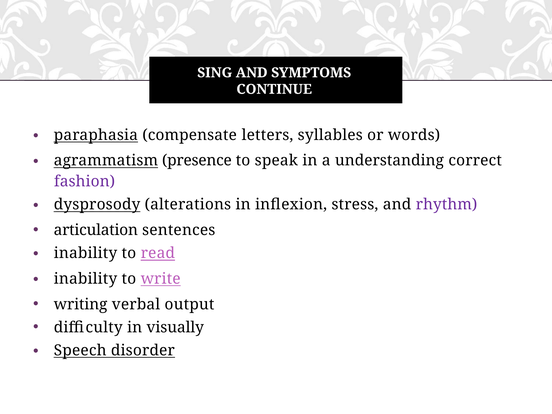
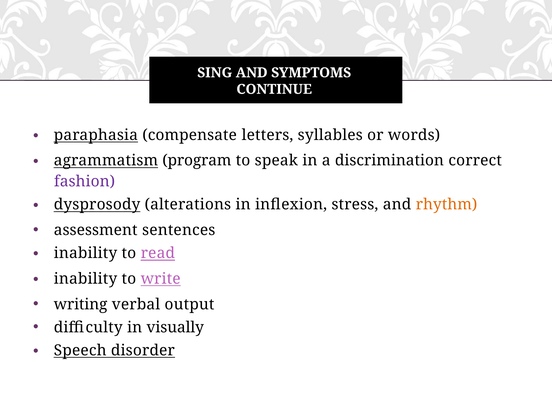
presence: presence -> program
understanding: understanding -> discrimination
rhythm colour: purple -> orange
articulation: articulation -> assessment
